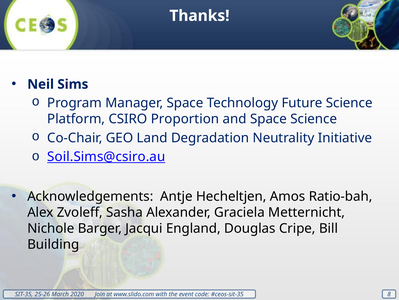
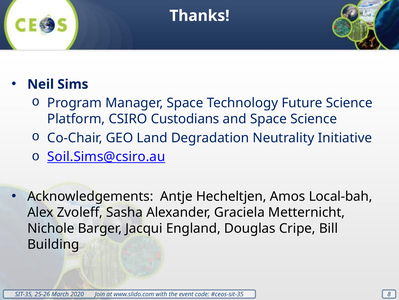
Proportion: Proportion -> Custodians
Ratio-bah: Ratio-bah -> Local-bah
